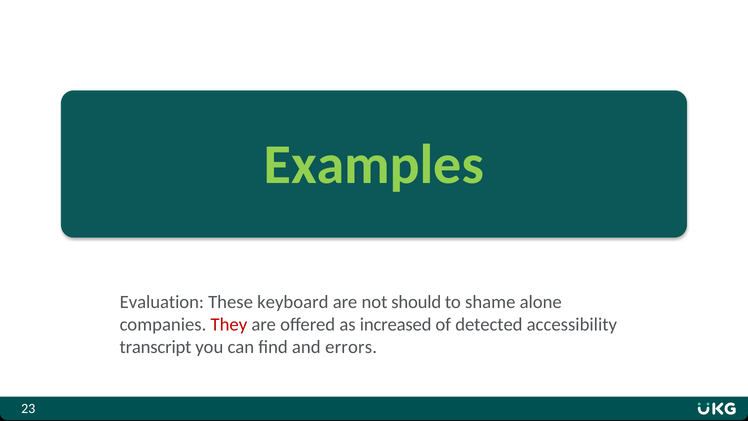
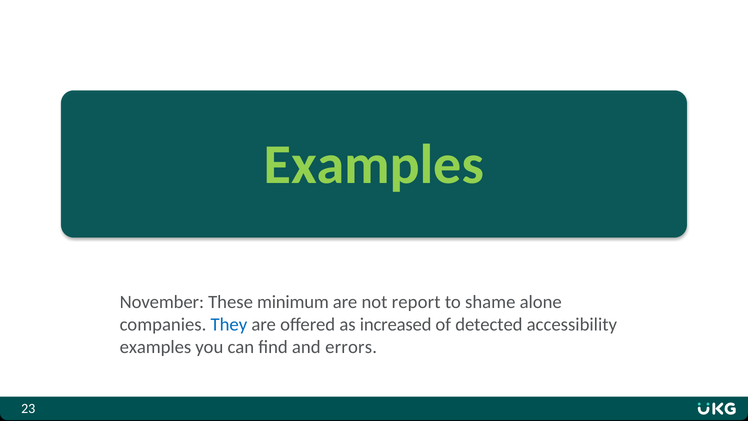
Evaluation: Evaluation -> November
keyboard: keyboard -> minimum
should: should -> report
They colour: red -> blue
transcript at (156, 347): transcript -> examples
